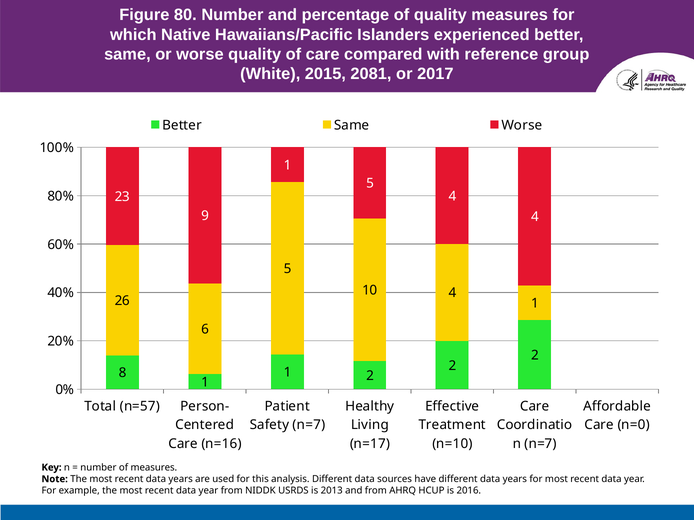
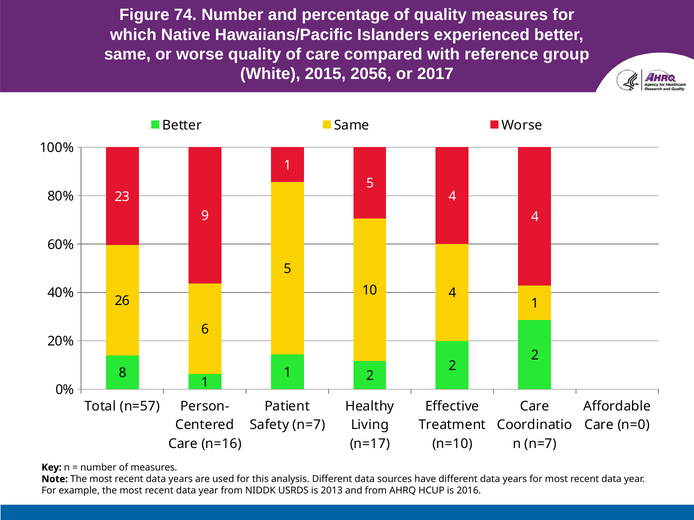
80: 80 -> 74
2081: 2081 -> 2056
